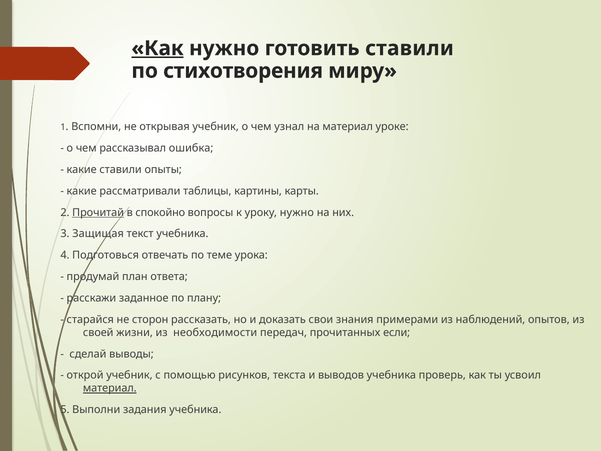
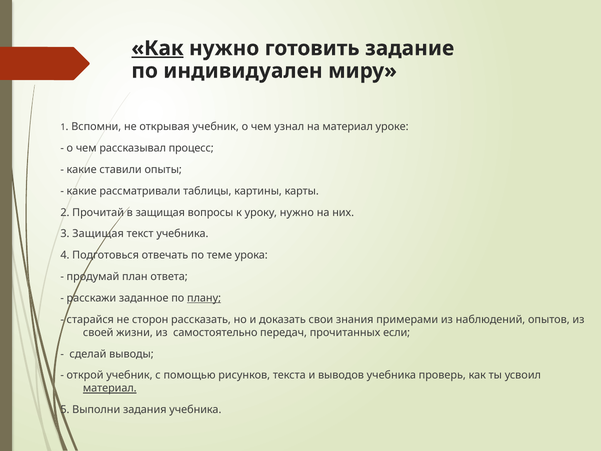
готовить ставили: ставили -> задание
стихотворения: стихотворения -> индивидуален
ошибка: ошибка -> процесс
Прочитай underline: present -> none
в спокойно: спокойно -> защищая
плану underline: none -> present
необходимости: необходимости -> самостоятельно
